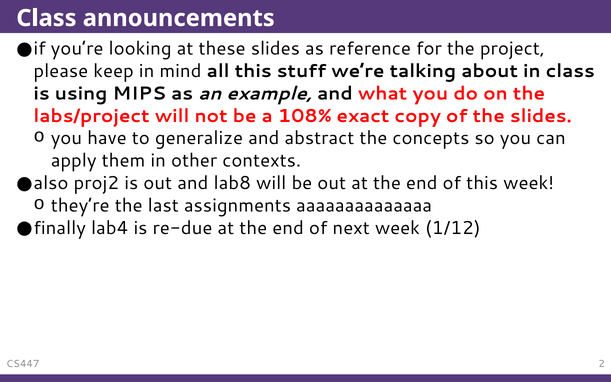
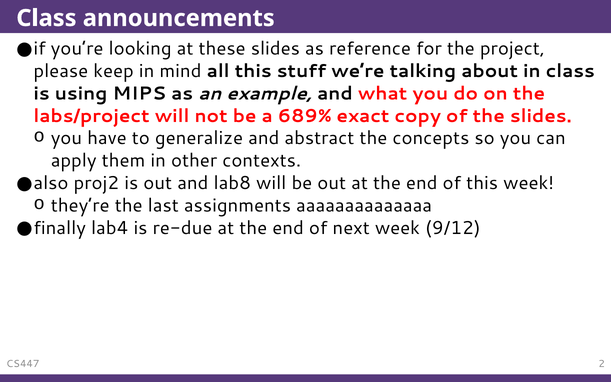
108%: 108% -> 689%
1/12: 1/12 -> 9/12
